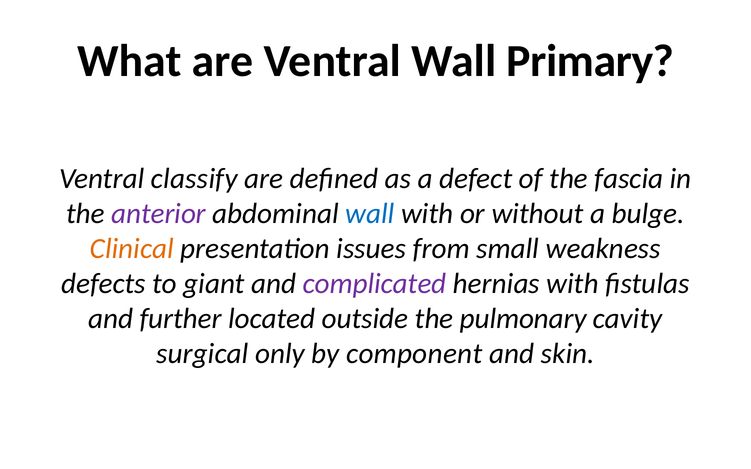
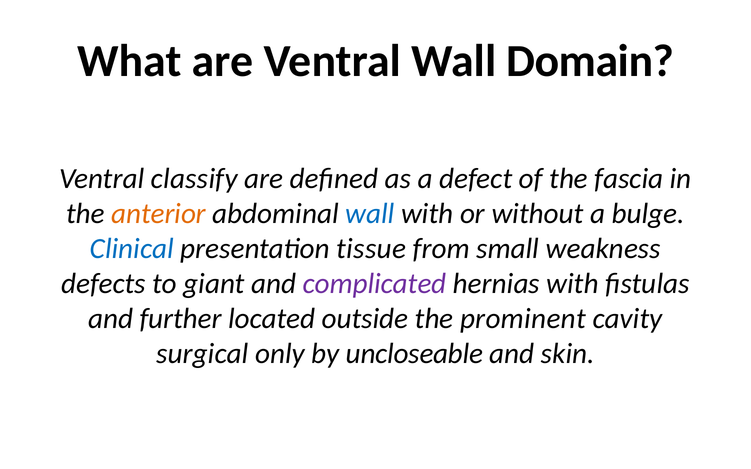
Primary: Primary -> Domain
anterior colour: purple -> orange
Clinical colour: orange -> blue
issues: issues -> tissue
pulmonary: pulmonary -> prominent
component: component -> uncloseable
